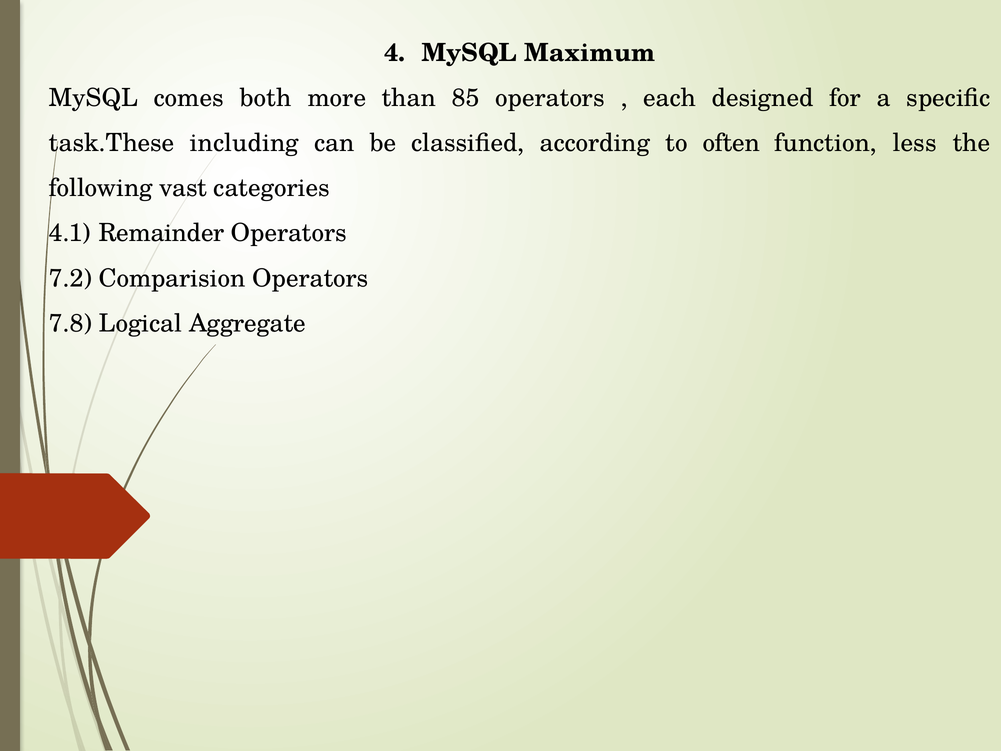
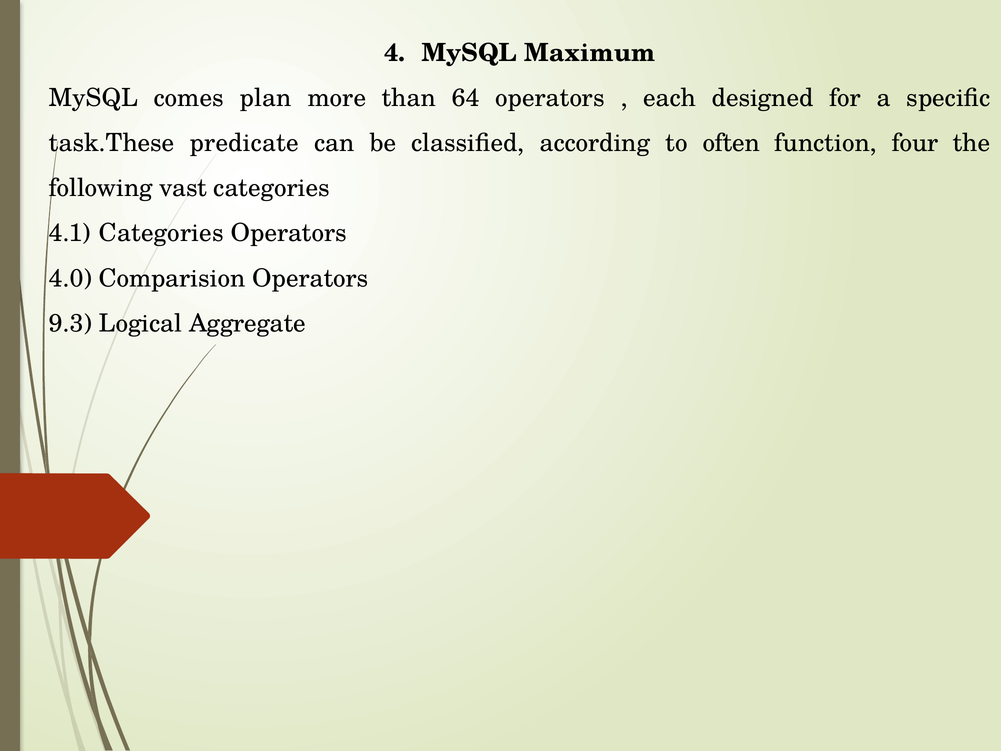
both: both -> plan
85: 85 -> 64
including: including -> predicate
less: less -> four
4.1 Remainder: Remainder -> Categories
7.2: 7.2 -> 4.0
7.8: 7.8 -> 9.3
